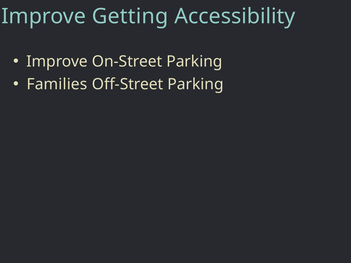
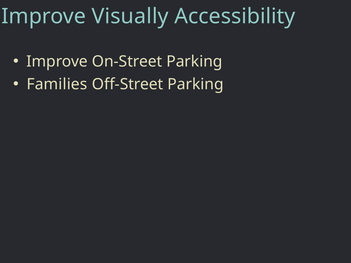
Getting: Getting -> Visually
